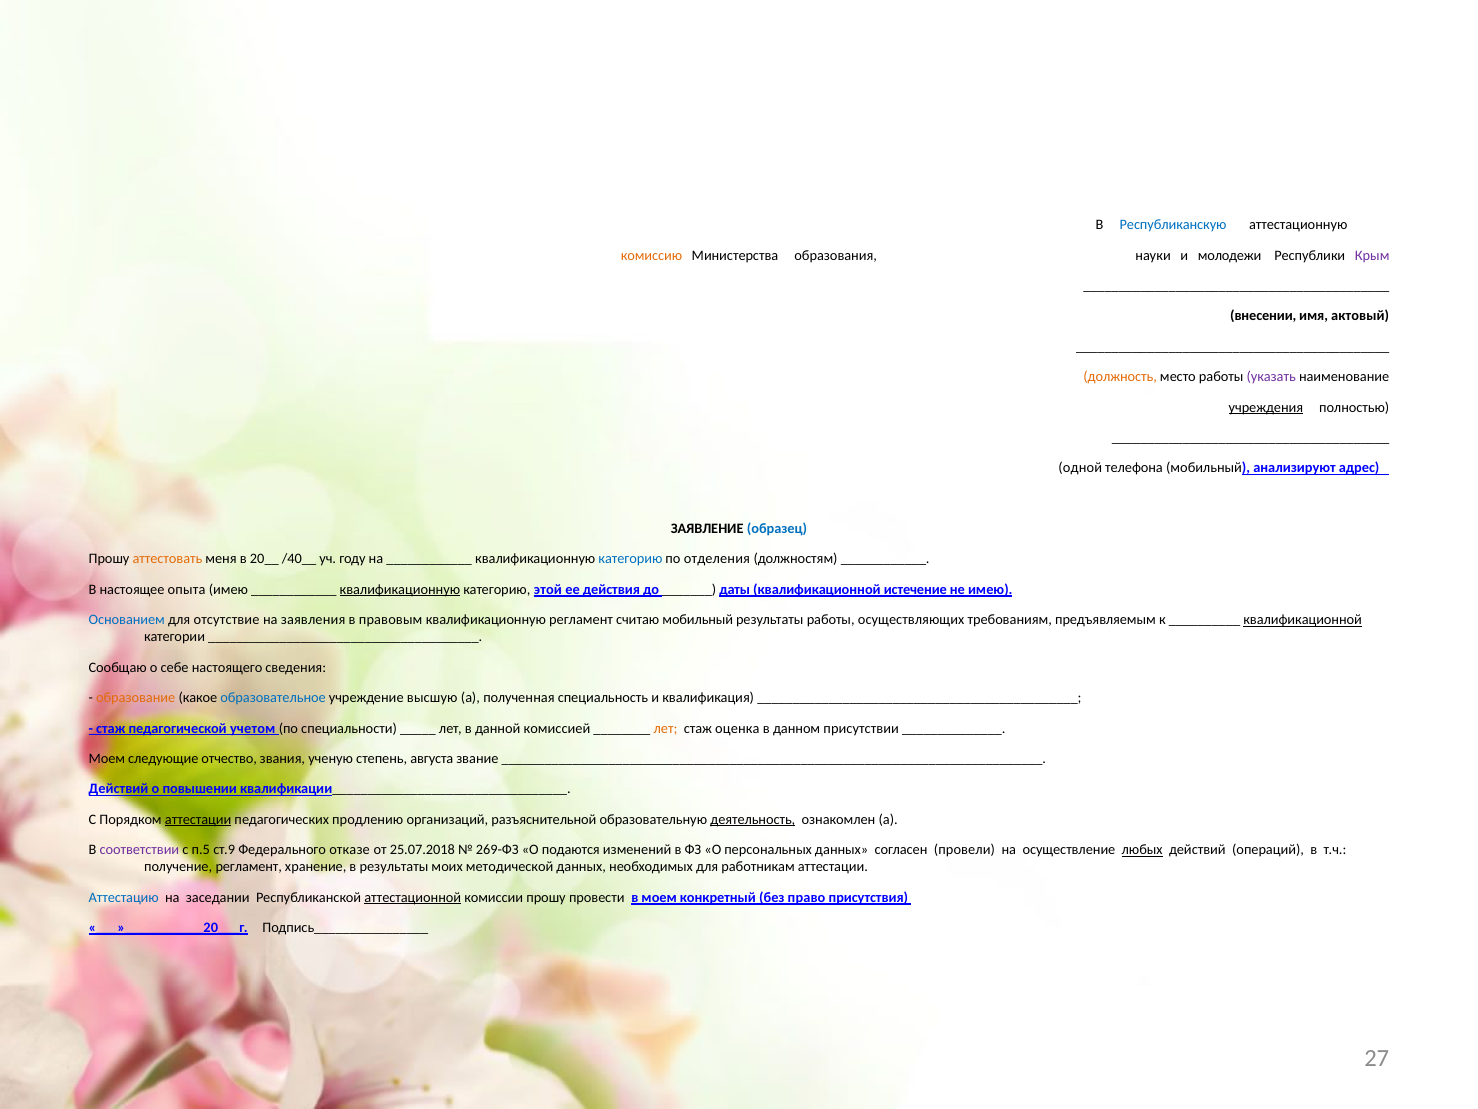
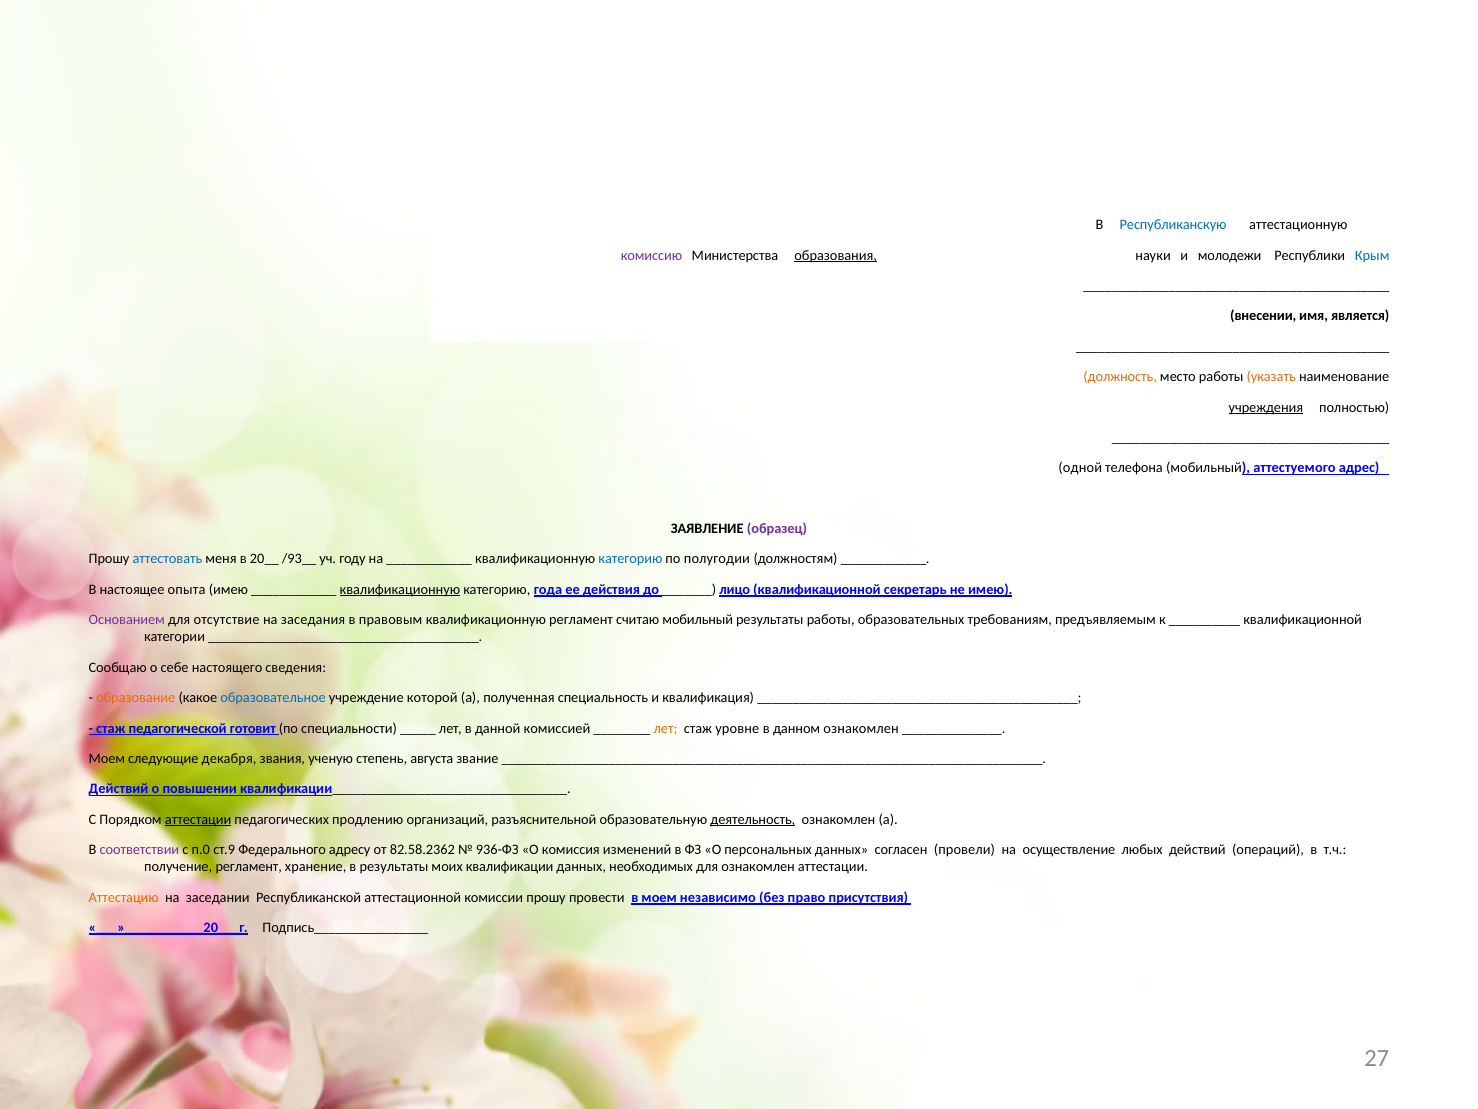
комиссию colour: orange -> purple
образования underline: none -> present
Крым colour: purple -> blue
актовый: актовый -> является
указать colour: purple -> orange
анализируют: анализируют -> аттестуемого
образец colour: blue -> purple
аттестовать colour: orange -> blue
/40__: /40__ -> /93__
отделения: отделения -> полугодии
этой: этой -> года
даты: даты -> лицо
истечение: истечение -> секретарь
Основанием colour: blue -> purple
заявления: заявления -> заседания
осуществляющих: осуществляющих -> образовательных
квалификационной at (1303, 620) underline: present -> none
высшую: высшую -> которой
учетом: учетом -> готовит
оценка: оценка -> уровне
данном присутствии: присутствии -> ознакомлен
отчество: отчество -> декабря
п.5: п.5 -> п.0
отказе: отказе -> адресу
25.07.2018: 25.07.2018 -> 82.58.2362
269-ФЗ: 269-ФЗ -> 936-ФЗ
подаются: подаются -> комиссия
любых underline: present -> none
методической: методической -> квалификации
для работникам: работникам -> ознакомлен
Аттестацию colour: blue -> orange
аттестационной underline: present -> none
конкретный: конкретный -> независимо
